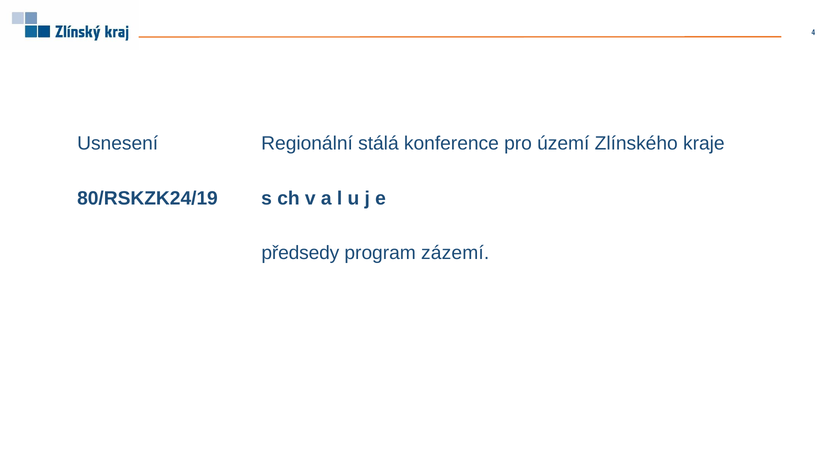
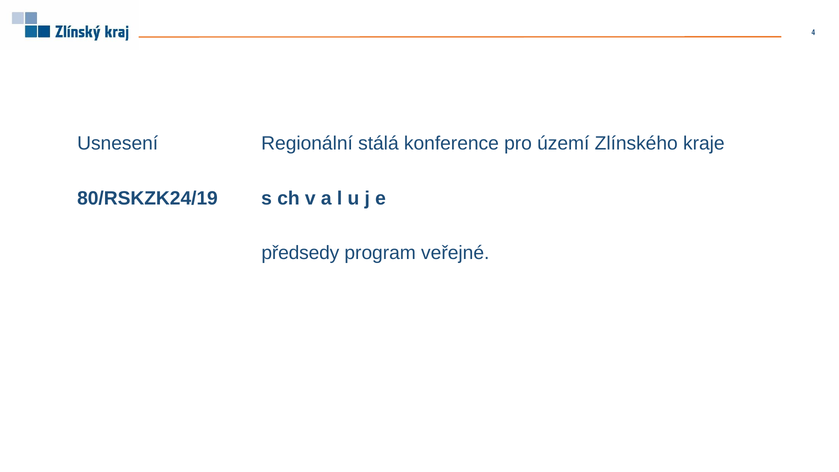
zázemí: zázemí -> veřejné
